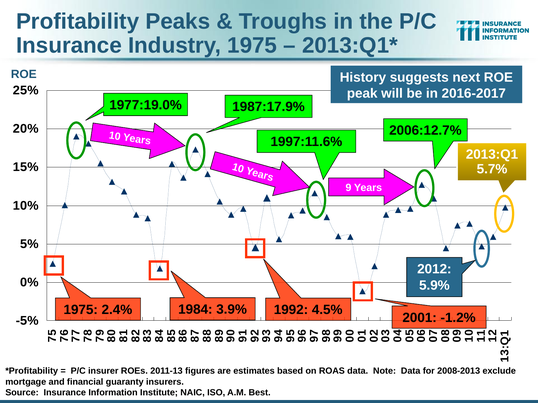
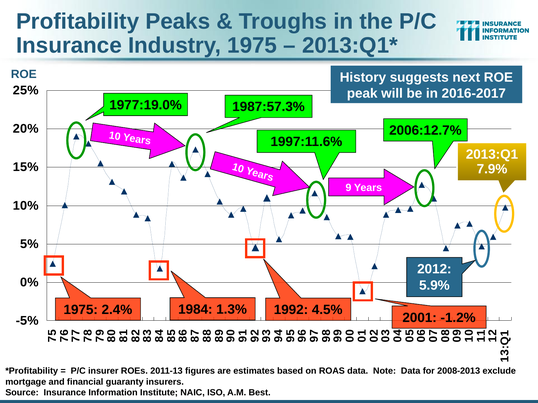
1987:17.9%: 1987:17.9% -> 1987:57.3%
5.7%: 5.7% -> 7.9%
3.9%: 3.9% -> 1.3%
